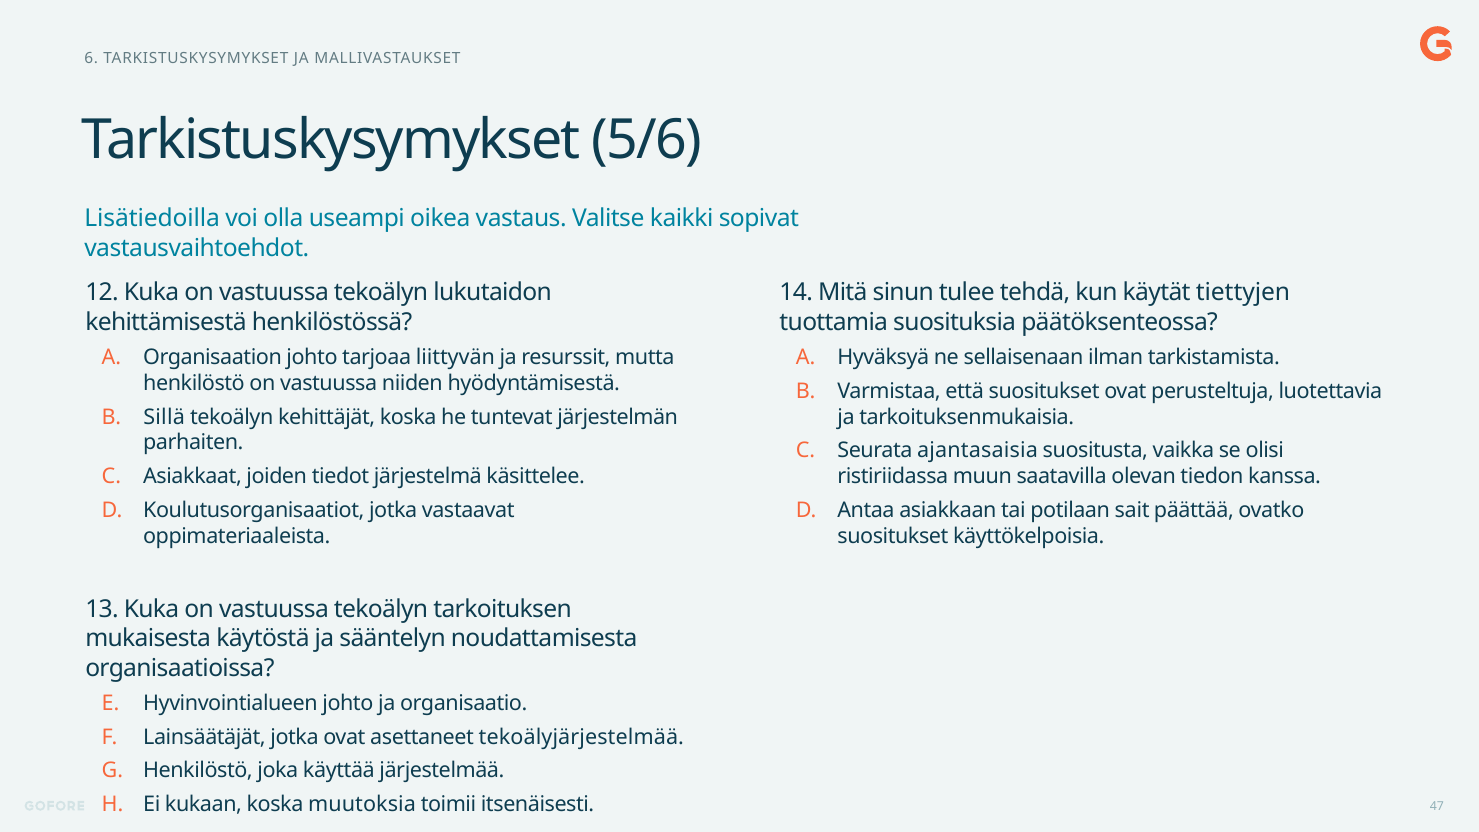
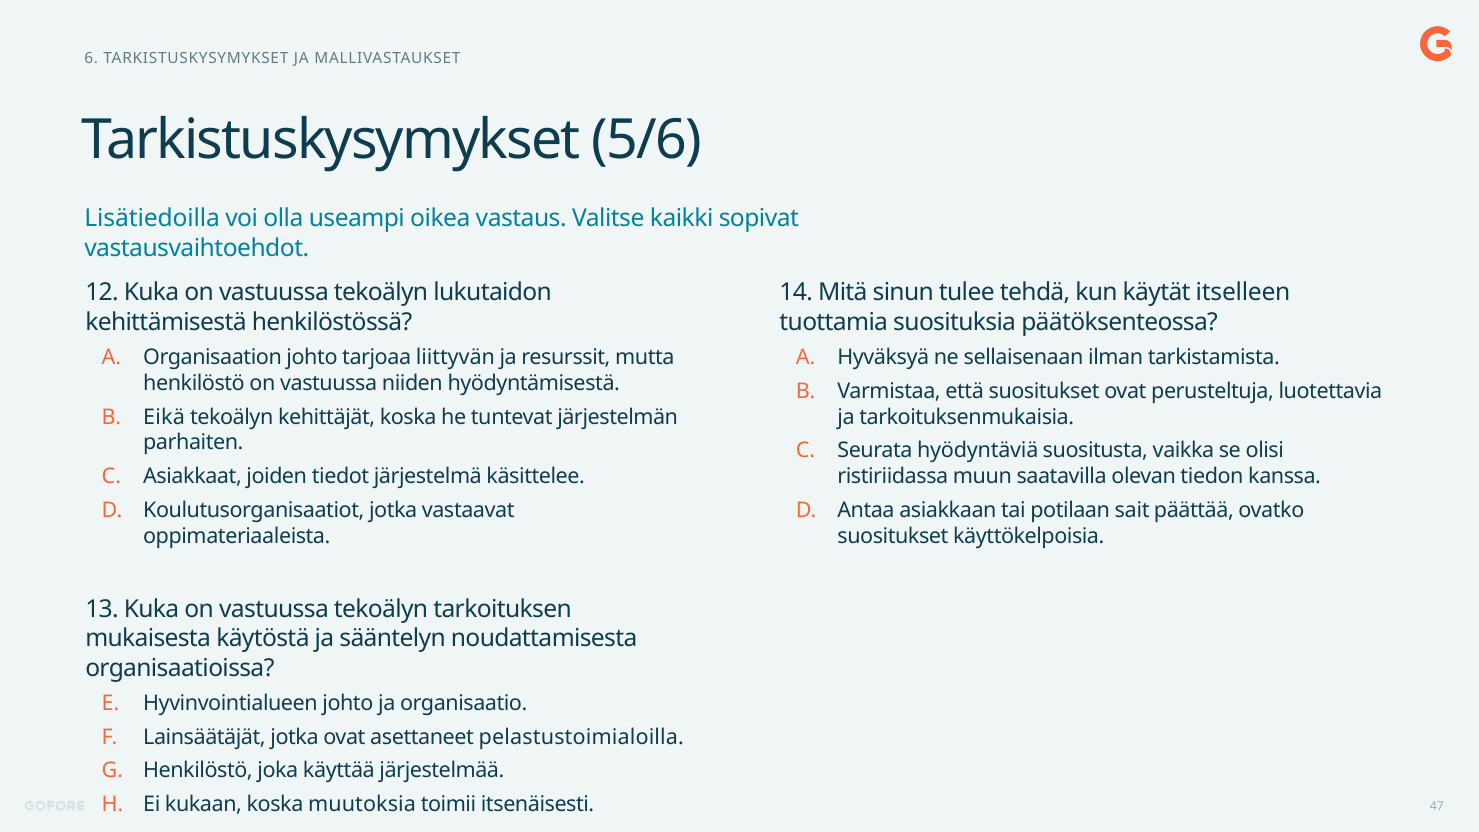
tiettyjen: tiettyjen -> itselleen
Sillä: Sillä -> Eikä
ajantasaisia: ajantasaisia -> hyödyntäviä
tekoälyjärjestelmää: tekoälyjärjestelmää -> pelastustoimialoilla
